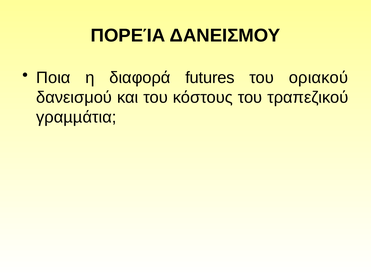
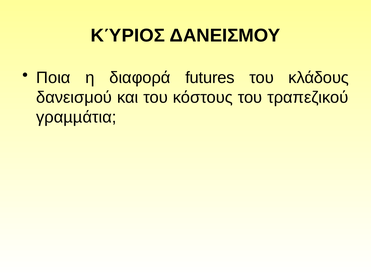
ΠΟΡΕΊΑ: ΠΟΡΕΊΑ -> ΚΎΡΙΟΣ
οριακού: οριακού -> κλάδους
